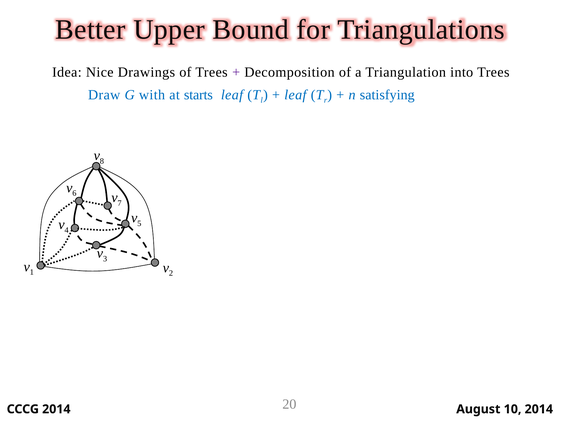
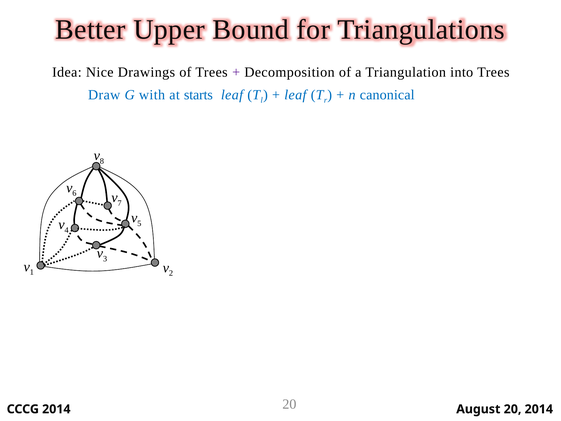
satisfying: satisfying -> canonical
August 10: 10 -> 20
